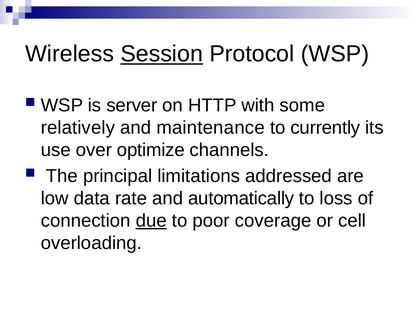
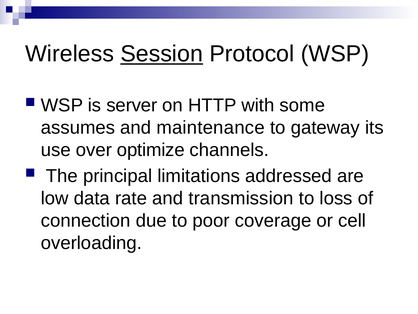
relatively: relatively -> assumes
currently: currently -> gateway
automatically: automatically -> transmission
due underline: present -> none
